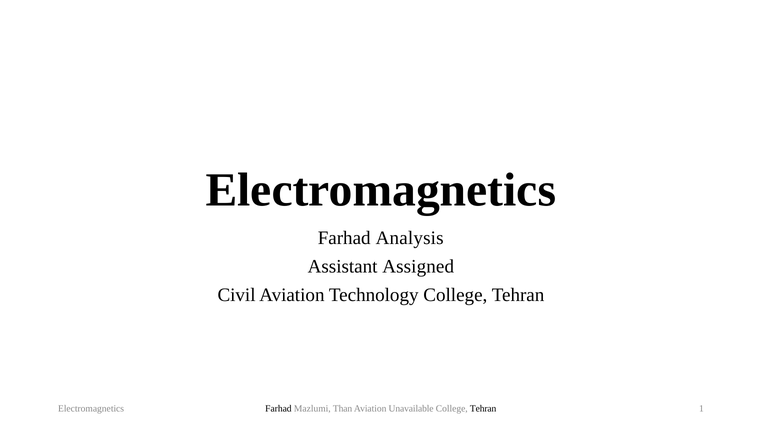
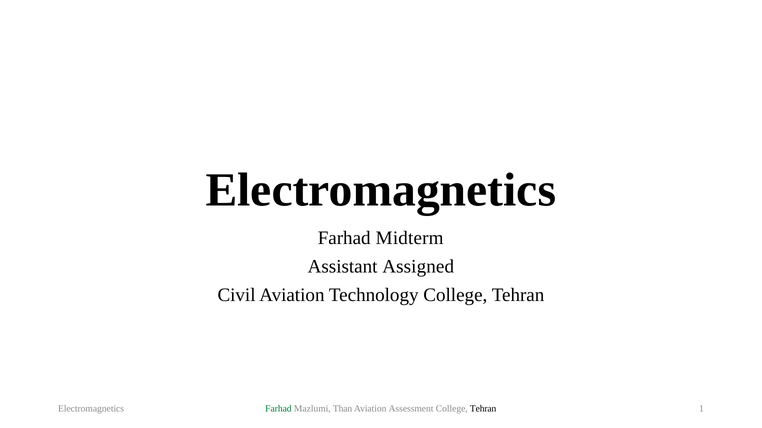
Analysis: Analysis -> Midterm
Farhad at (278, 409) colour: black -> green
Unavailable: Unavailable -> Assessment
